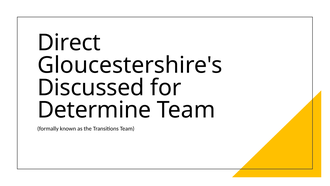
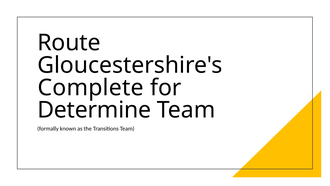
Direct: Direct -> Route
Discussed: Discussed -> Complete
